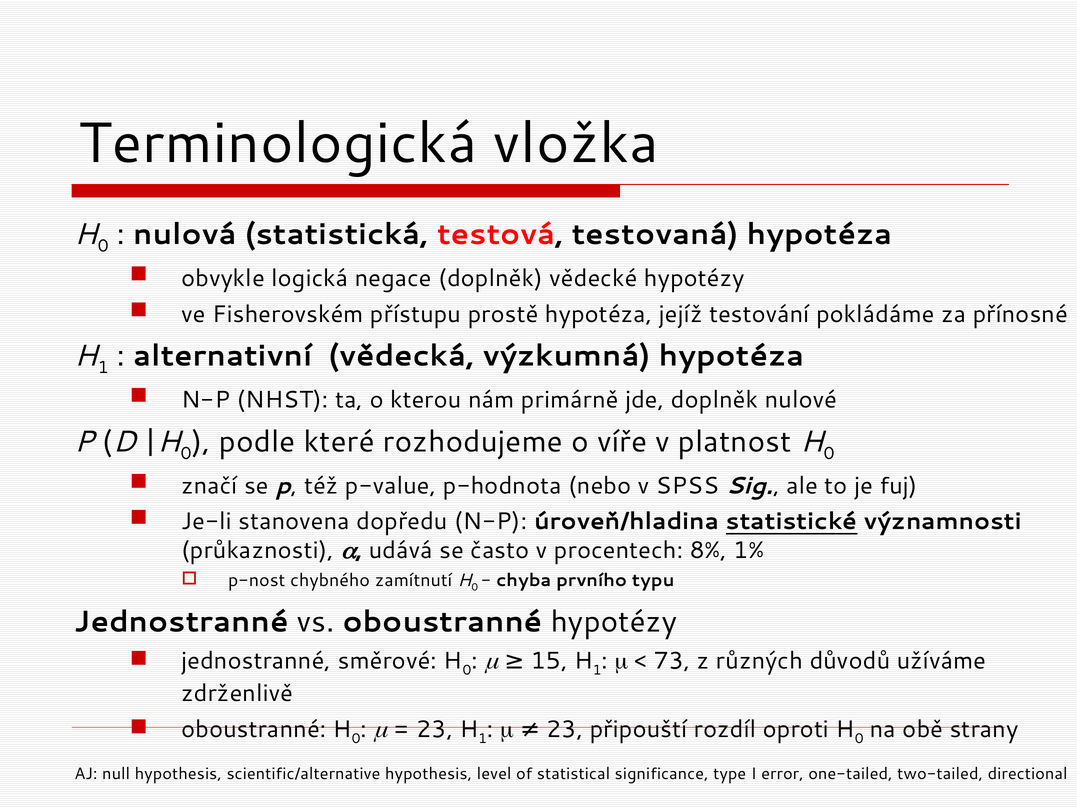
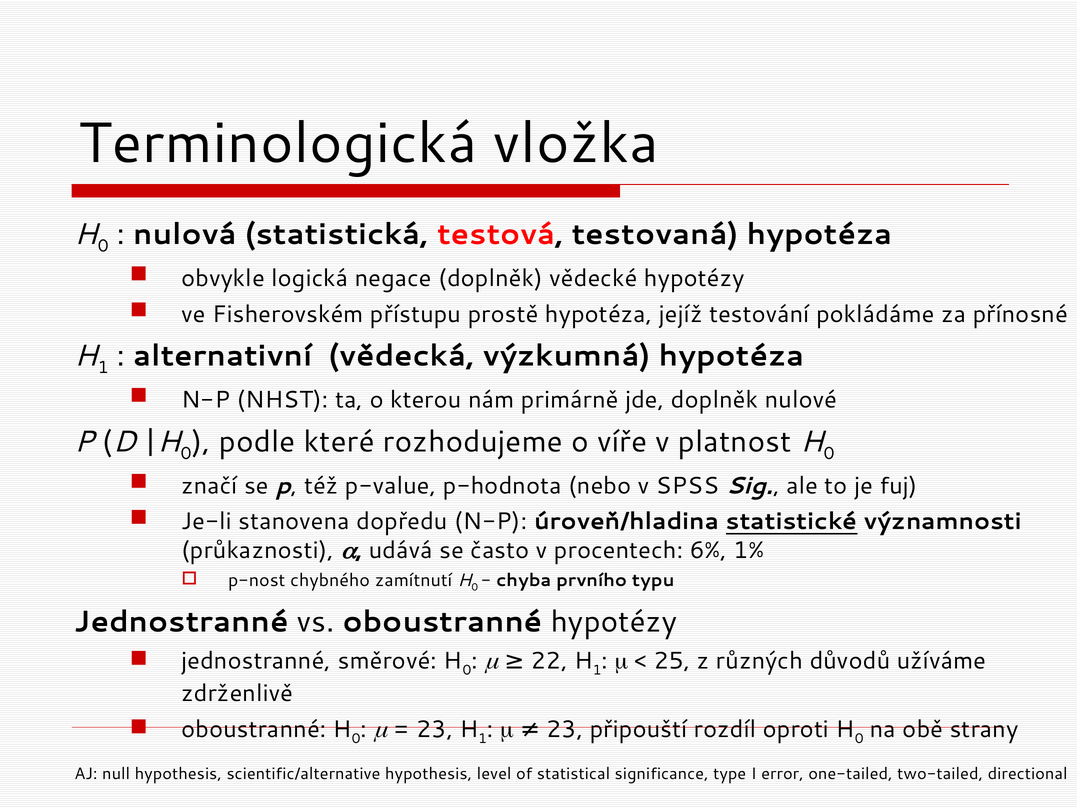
8%: 8% -> 6%
15: 15 -> 22
73: 73 -> 25
